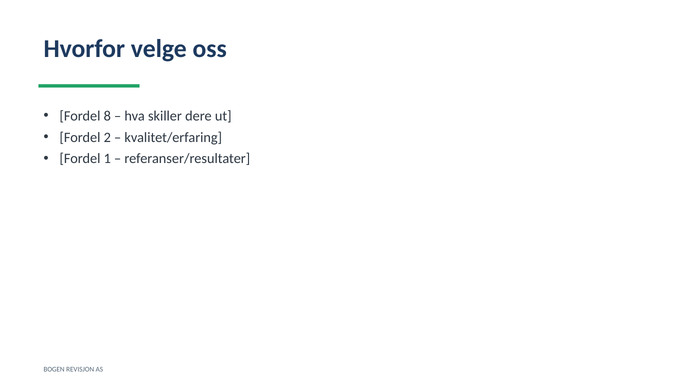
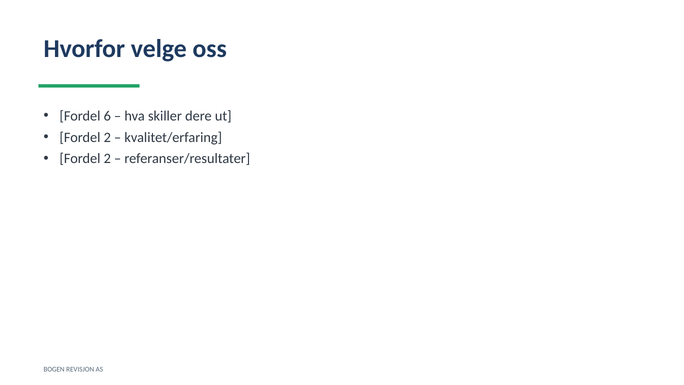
8: 8 -> 6
1 at (107, 159): 1 -> 2
